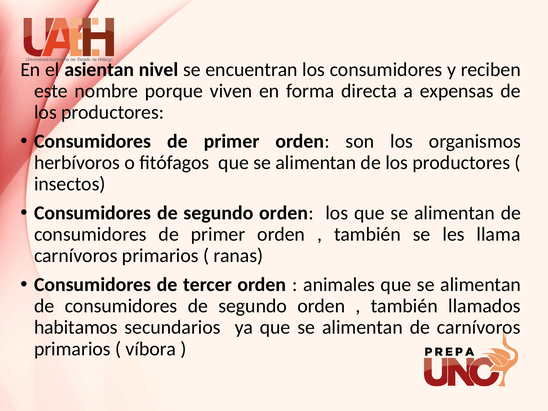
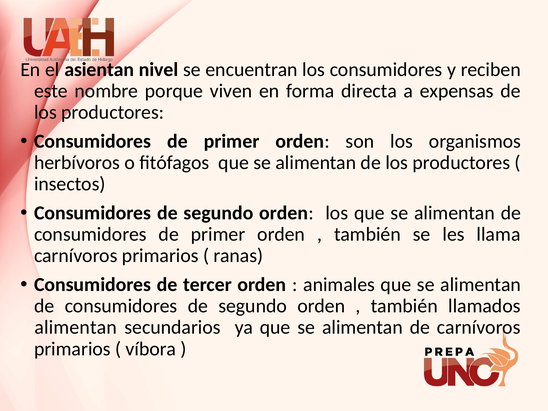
habitamos at (76, 327): habitamos -> alimentan
